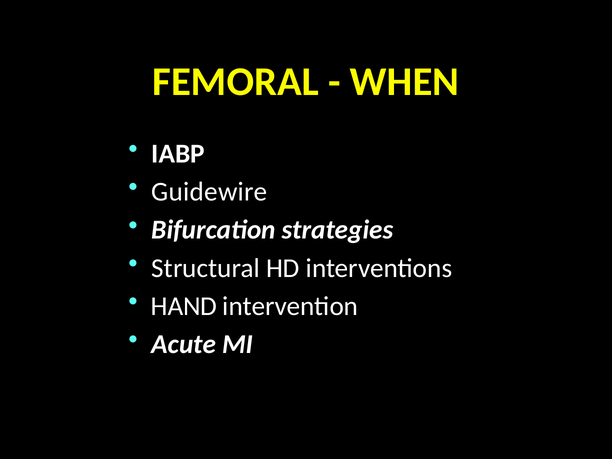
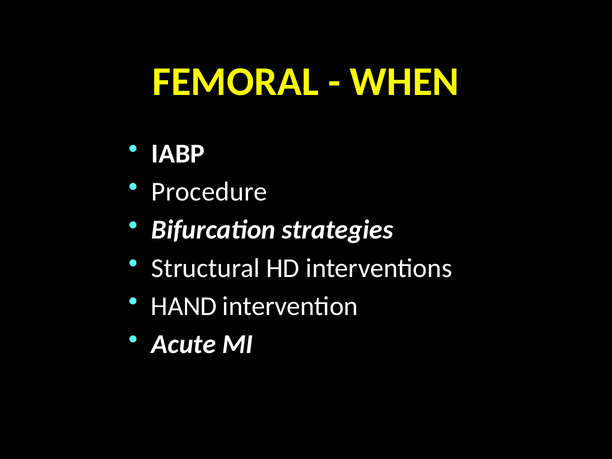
Guidewire: Guidewire -> Procedure
